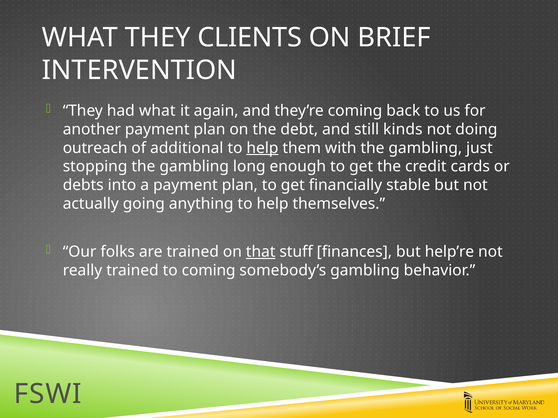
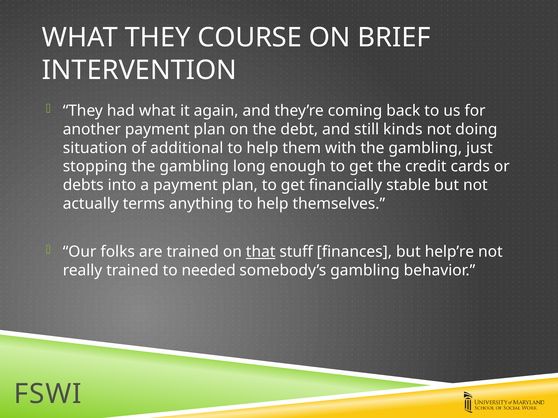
CLIENTS: CLIENTS -> COURSE
outreach: outreach -> situation
help at (262, 148) underline: present -> none
going: going -> terms
to coming: coming -> needed
